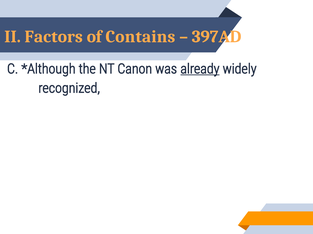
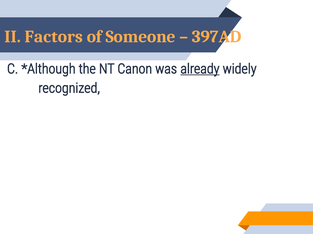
Contains: Contains -> Someone
